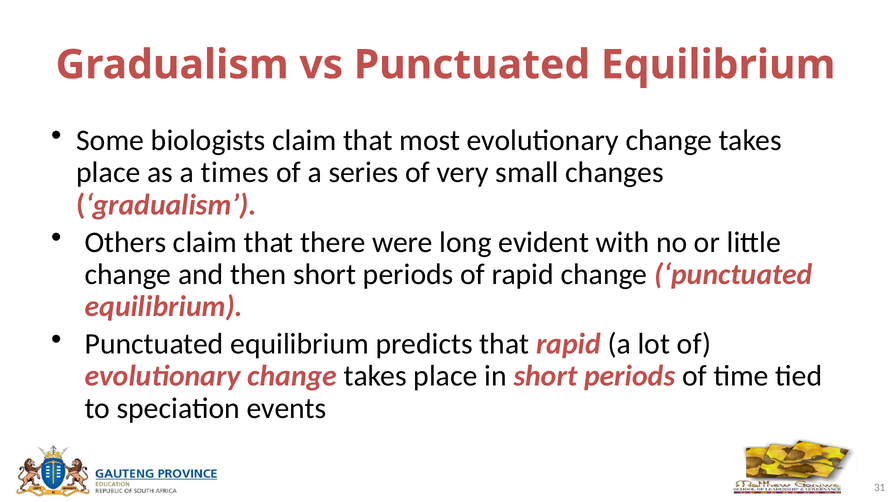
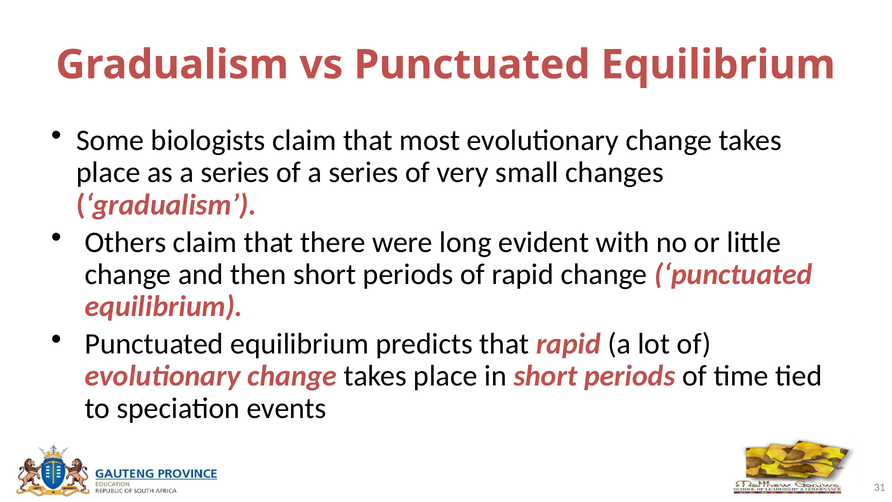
as a times: times -> series
